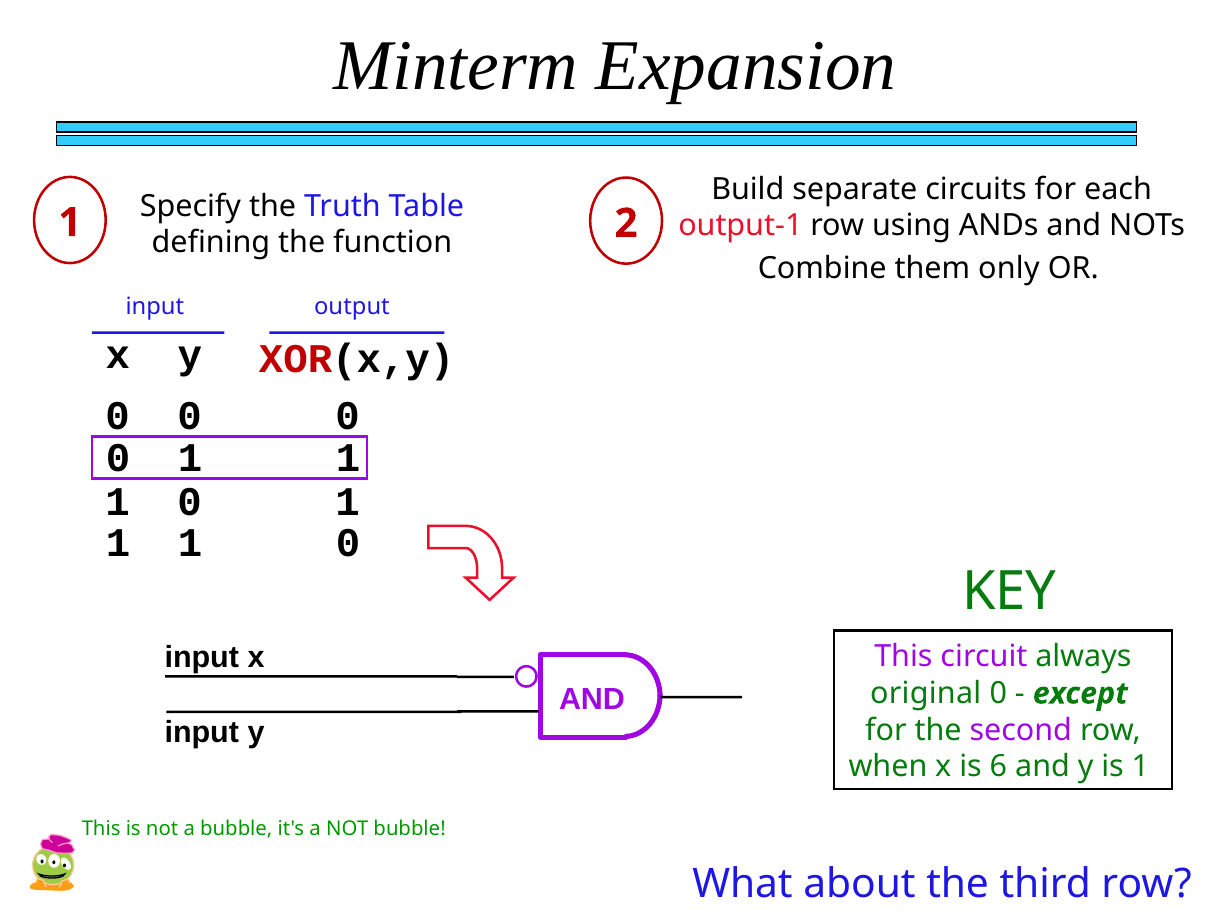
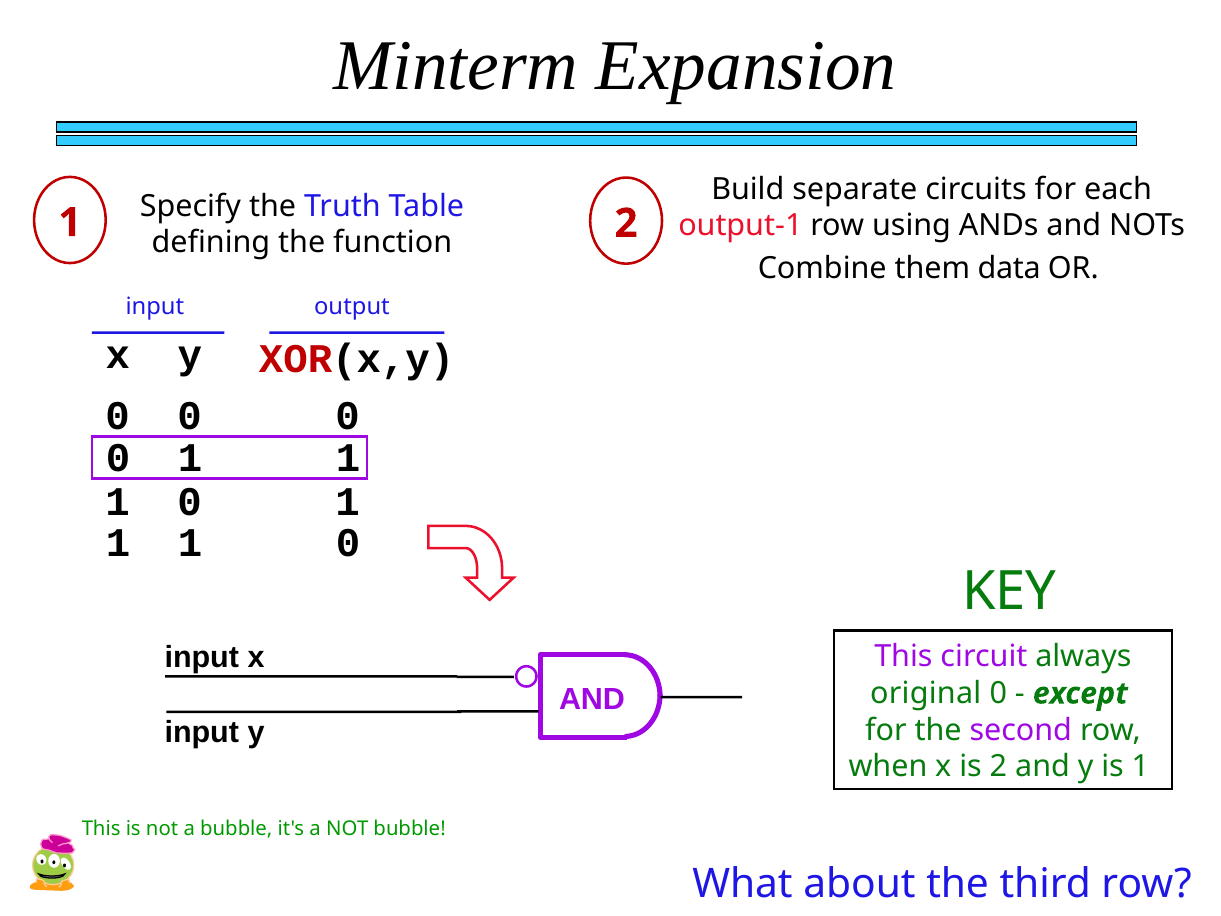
only: only -> data
is 6: 6 -> 2
